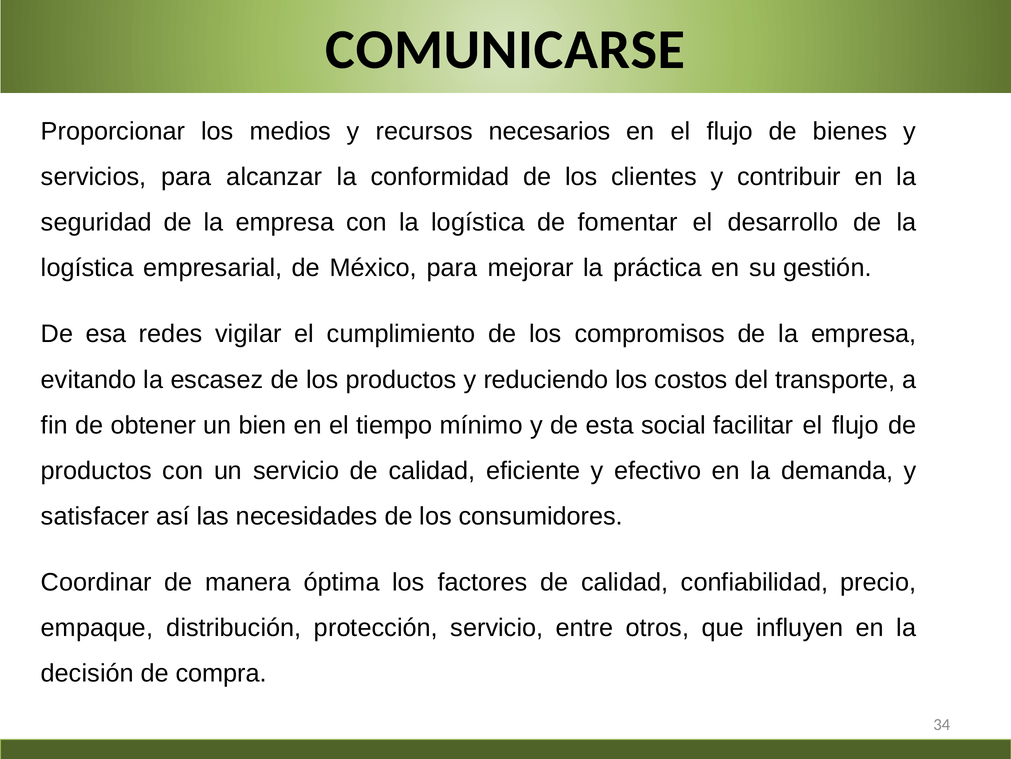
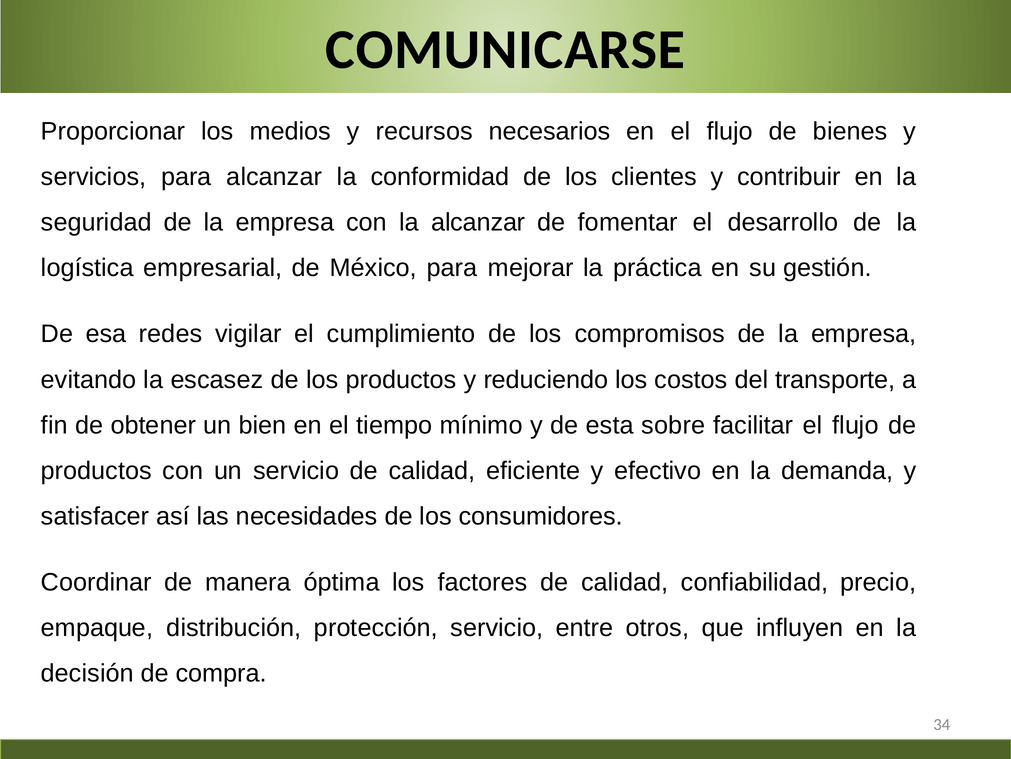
con la logística: logística -> alcanzar
social: social -> sobre
